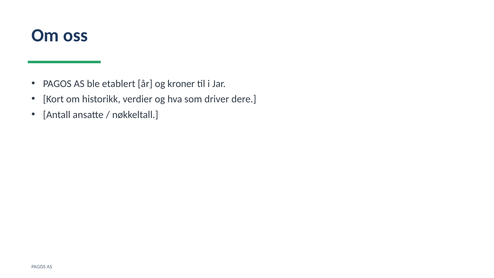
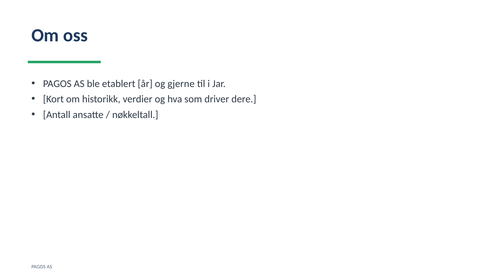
kroner: kroner -> gjerne
